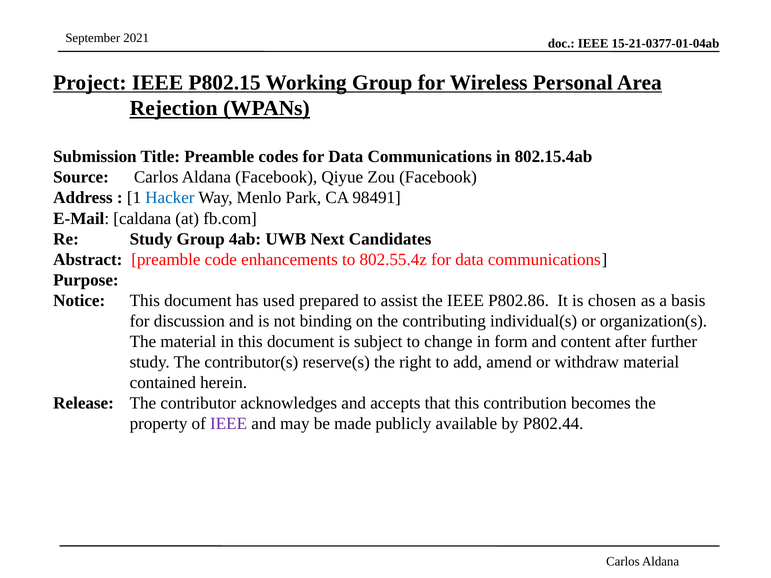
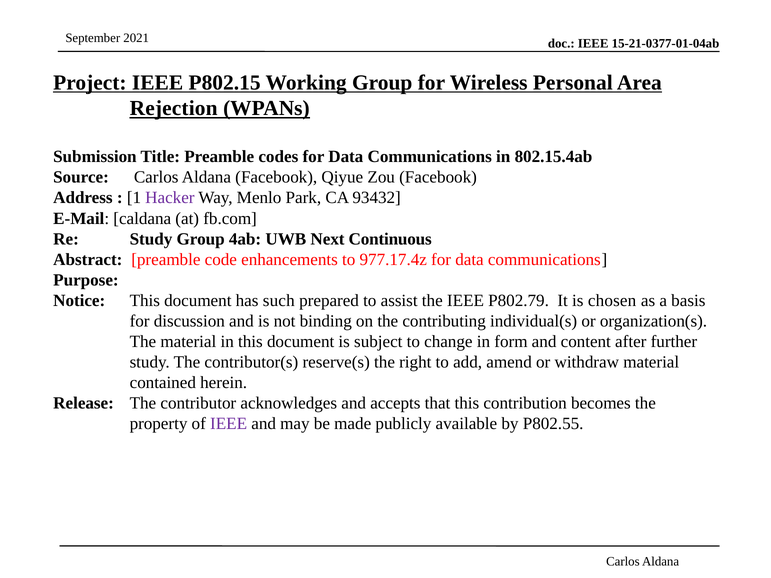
Hacker colour: blue -> purple
98491: 98491 -> 93432
Candidates: Candidates -> Continuous
802.55.4z: 802.55.4z -> 977.17.4z
used: used -> such
P802.86: P802.86 -> P802.79
P802.44: P802.44 -> P802.55
